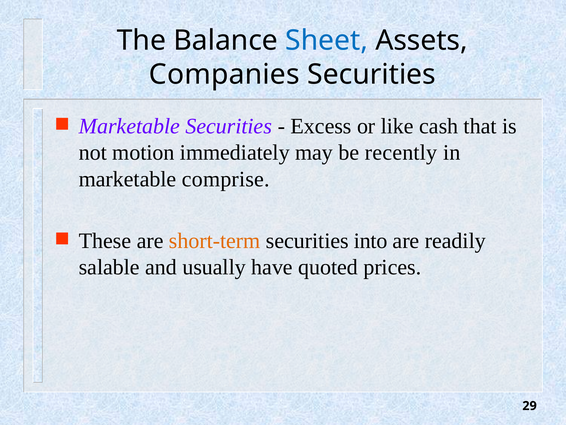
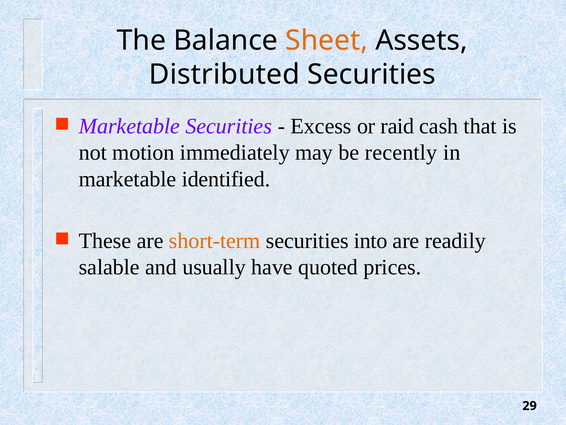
Sheet colour: blue -> orange
Companies: Companies -> Distributed
like: like -> raid
comprise: comprise -> identified
